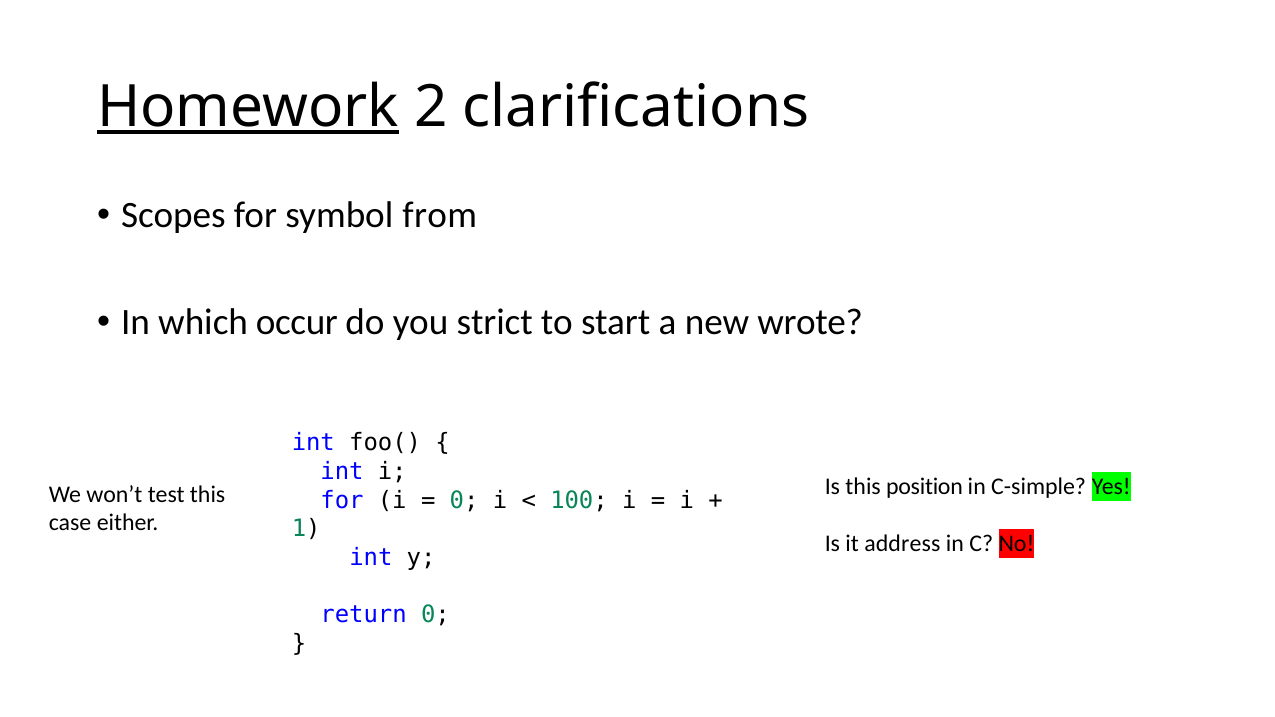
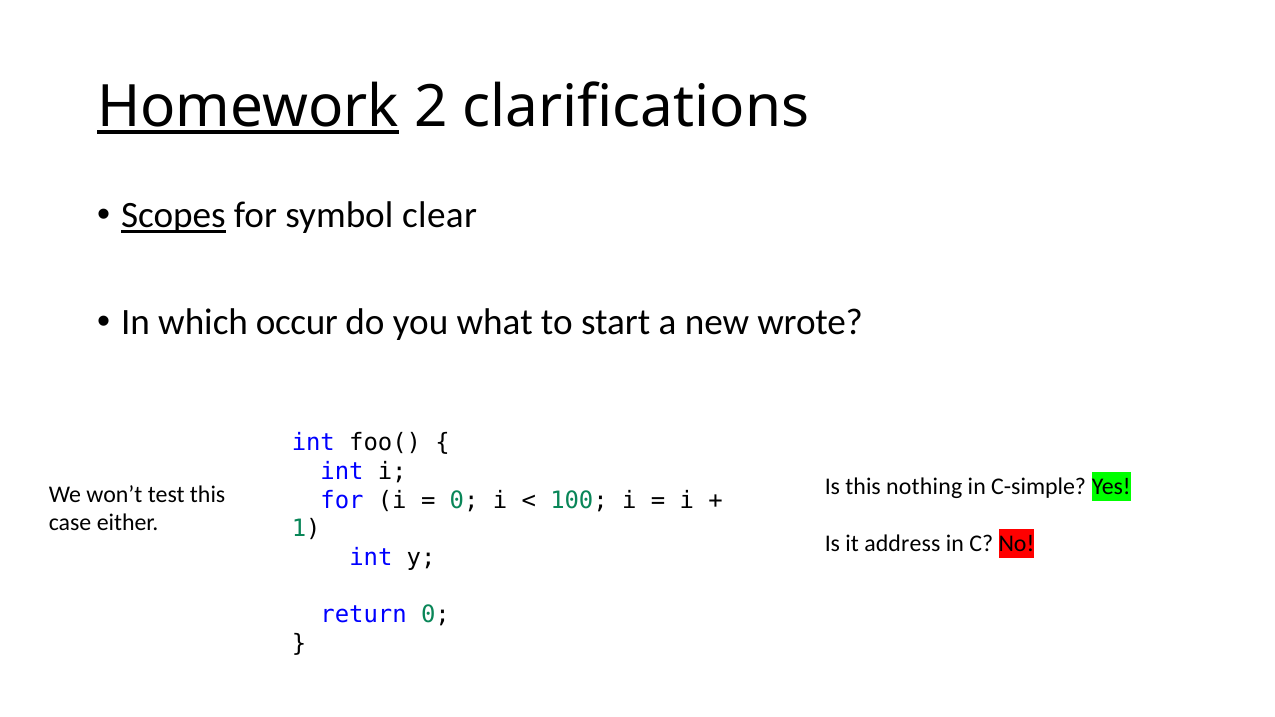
Scopes underline: none -> present
from: from -> clear
strict: strict -> what
position: position -> nothing
